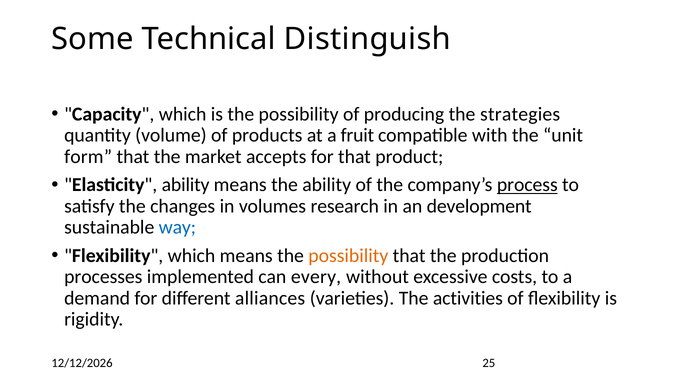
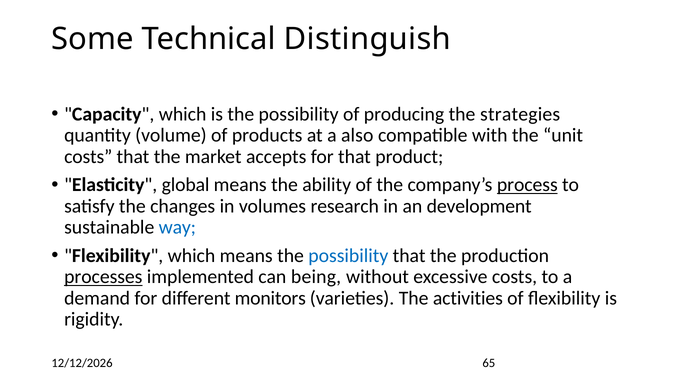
fruit: fruit -> also
form at (88, 157): form -> costs
Elasticity ability: ability -> global
possibility at (348, 256) colour: orange -> blue
processes underline: none -> present
every: every -> being
alliances: alliances -> monitors
25: 25 -> 65
